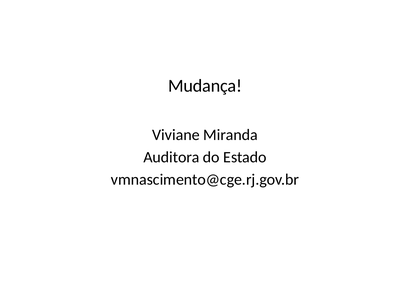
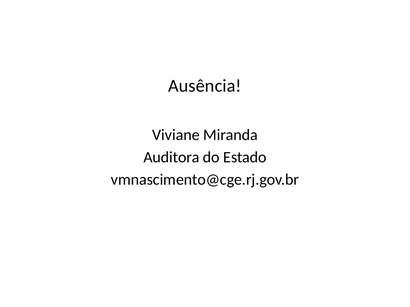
Mudança: Mudança -> Ausência
